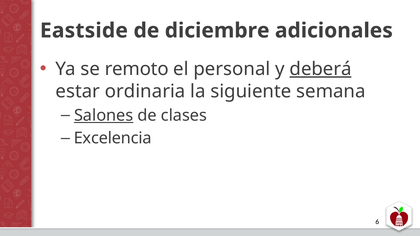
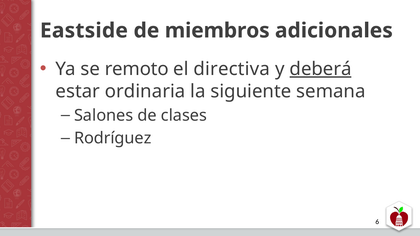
diciembre: diciembre -> miembros
personal: personal -> directiva
Salones underline: present -> none
Excelencia: Excelencia -> Rodríguez
